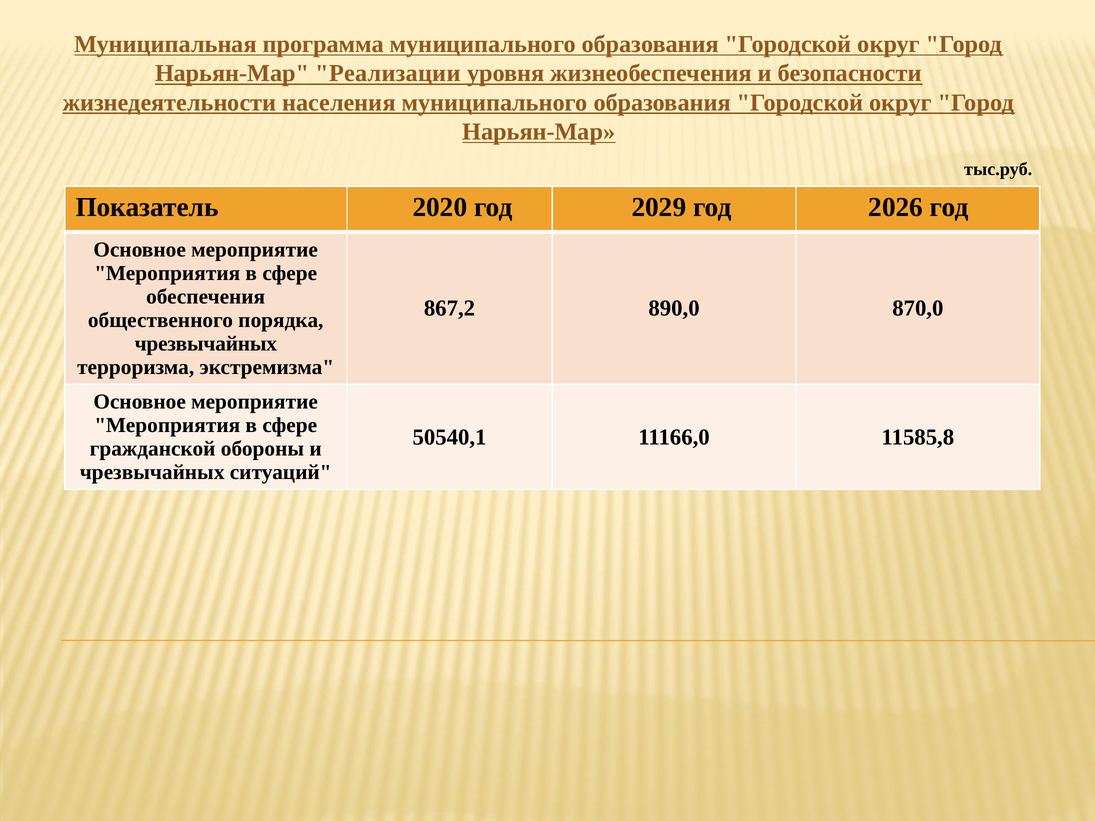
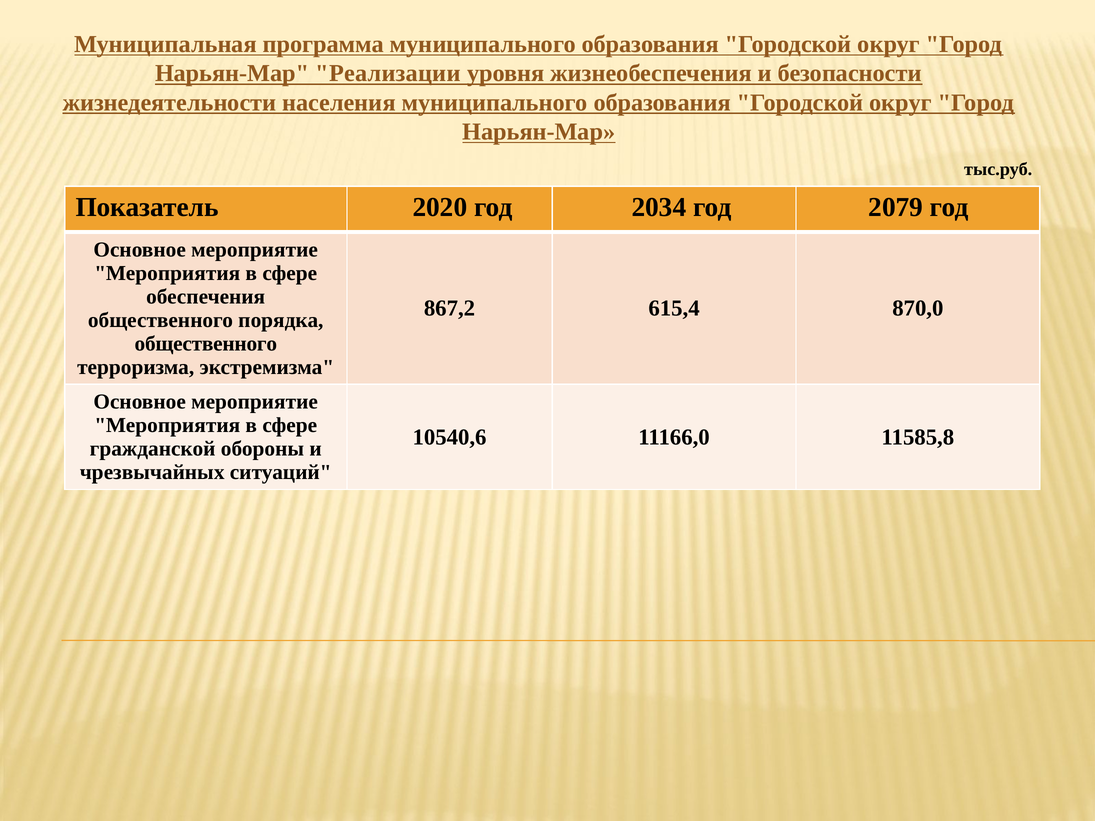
2029: 2029 -> 2034
2026: 2026 -> 2079
890,0: 890,0 -> 615,4
чрезвычайных at (206, 344): чрезвычайных -> общественного
50540,1: 50540,1 -> 10540,6
